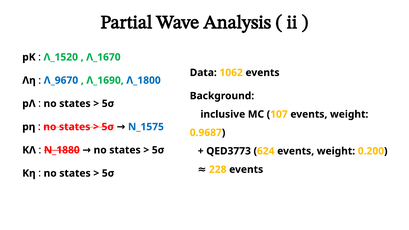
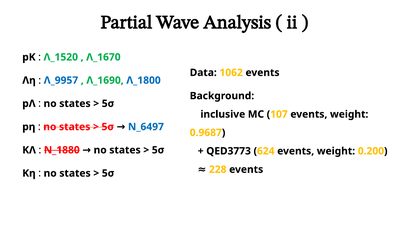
Λ_9670: Λ_9670 -> Λ_9957
N_1575: N_1575 -> N_6497
